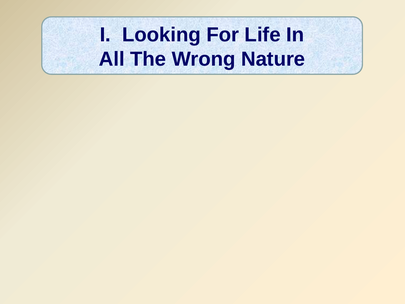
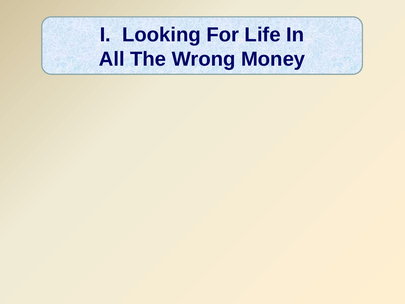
Nature: Nature -> Money
